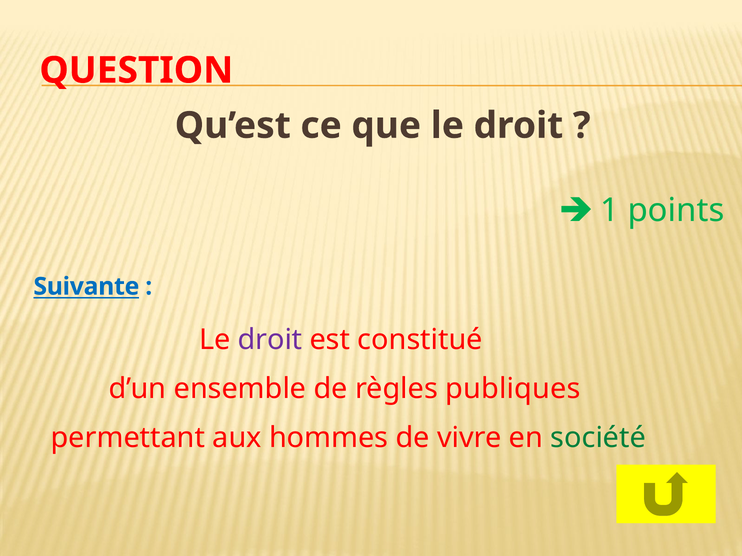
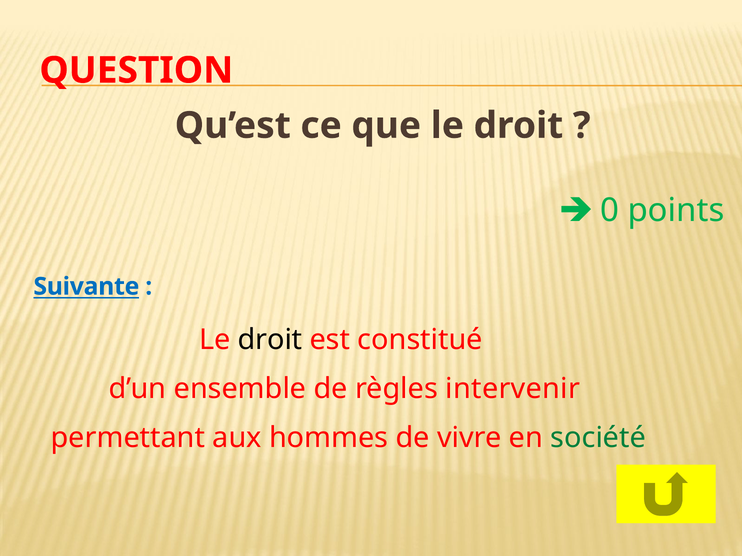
1: 1 -> 0
droit at (270, 340) colour: purple -> black
publiques: publiques -> intervenir
